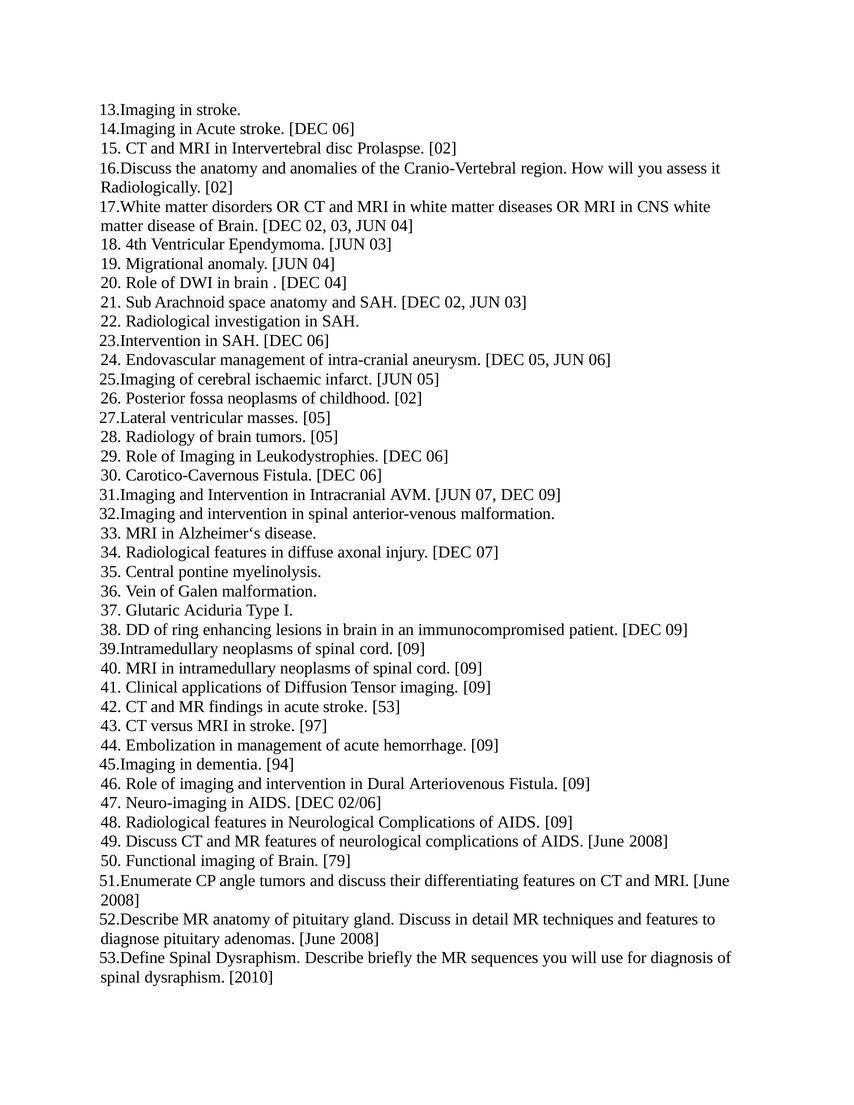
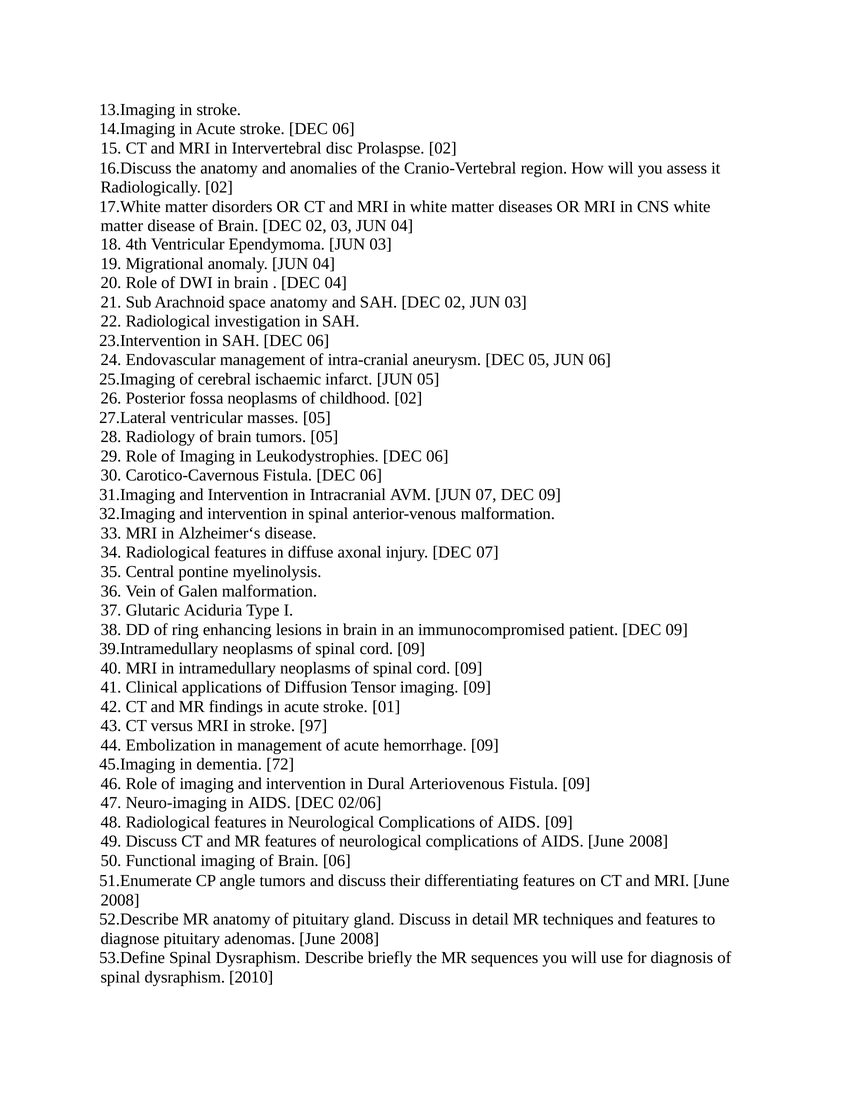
53: 53 -> 01
94: 94 -> 72
Brain 79: 79 -> 06
